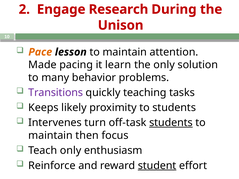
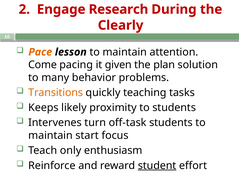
Unison: Unison -> Clearly
Made: Made -> Come
learn: learn -> given
the only: only -> plan
Transitions colour: purple -> orange
students at (171, 123) underline: present -> none
then: then -> start
